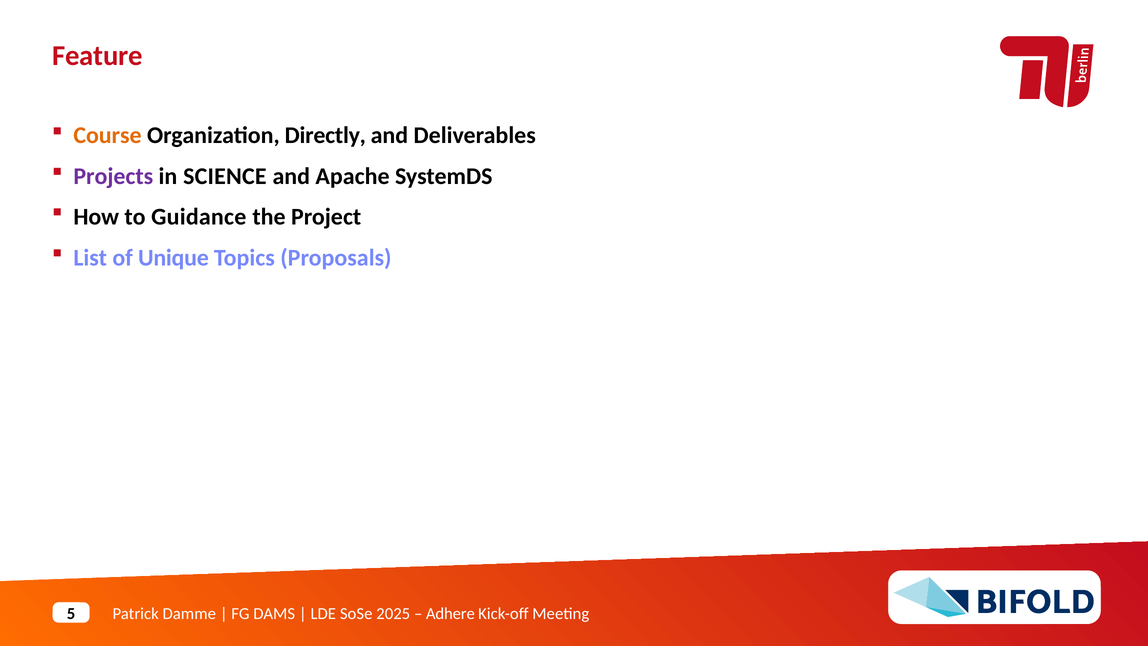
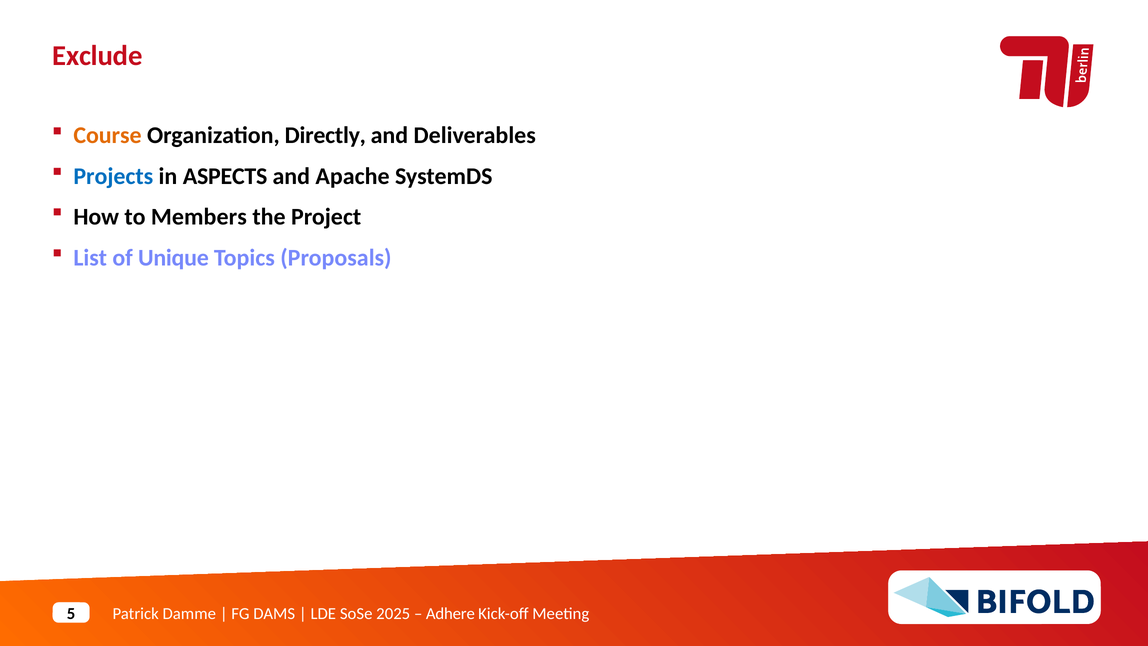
Feature: Feature -> Exclude
Projects colour: purple -> blue
SCIENCE: SCIENCE -> ASPECTS
Guidance: Guidance -> Members
